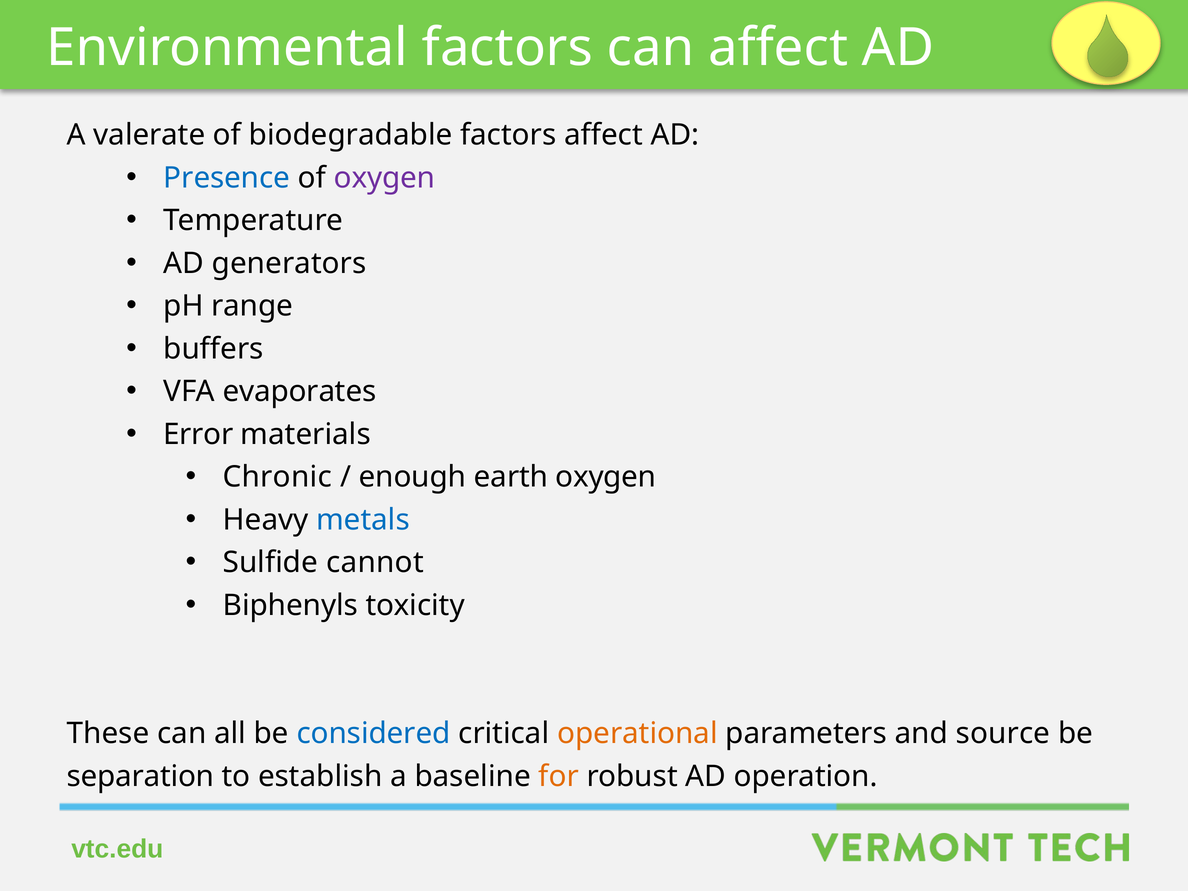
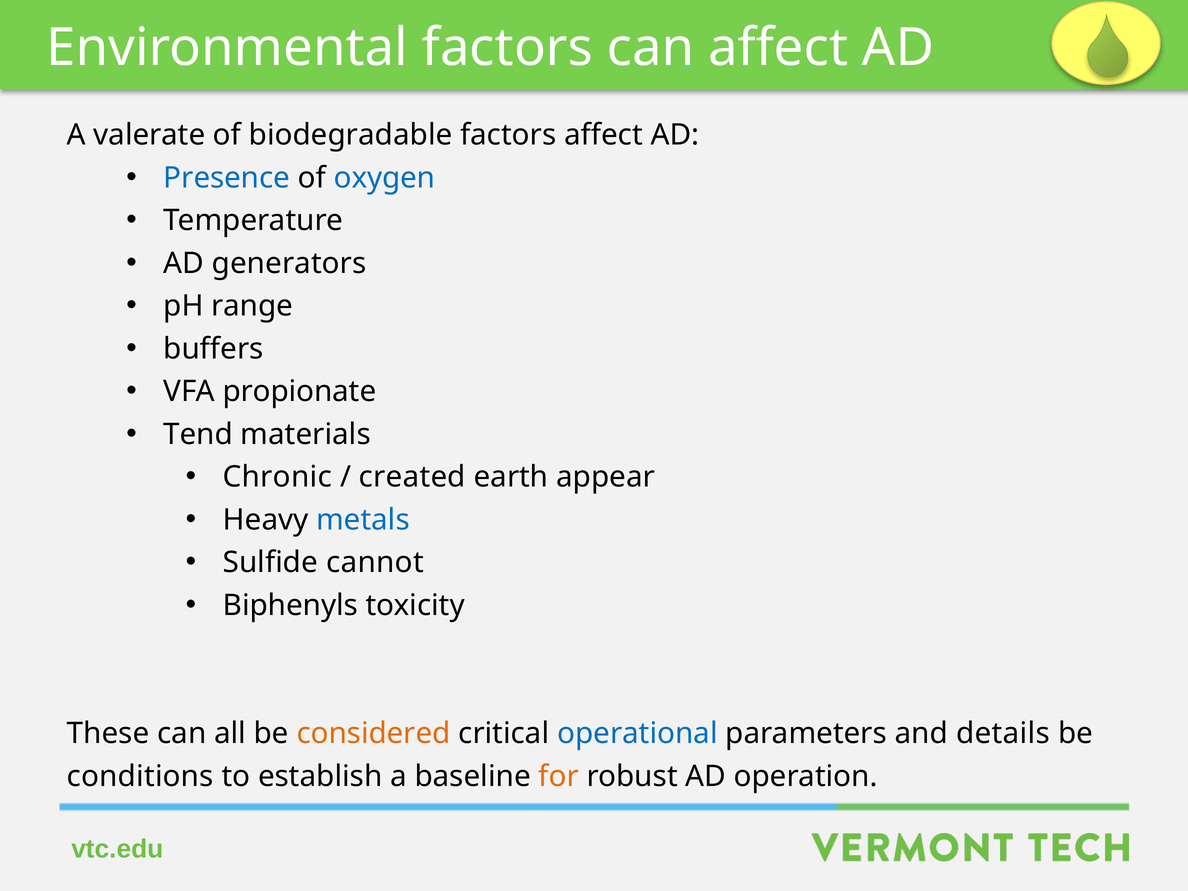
oxygen at (384, 178) colour: purple -> blue
evaporates: evaporates -> propionate
Error: Error -> Tend
enough: enough -> created
earth oxygen: oxygen -> appear
considered colour: blue -> orange
operational colour: orange -> blue
source: source -> details
separation: separation -> conditions
